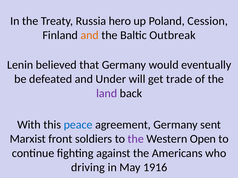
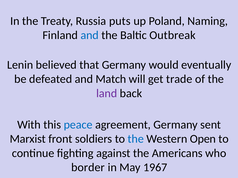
hero: hero -> puts
Cession: Cession -> Naming
and at (90, 35) colour: orange -> blue
Under: Under -> Match
the at (136, 139) colour: purple -> blue
driving: driving -> border
1916: 1916 -> 1967
